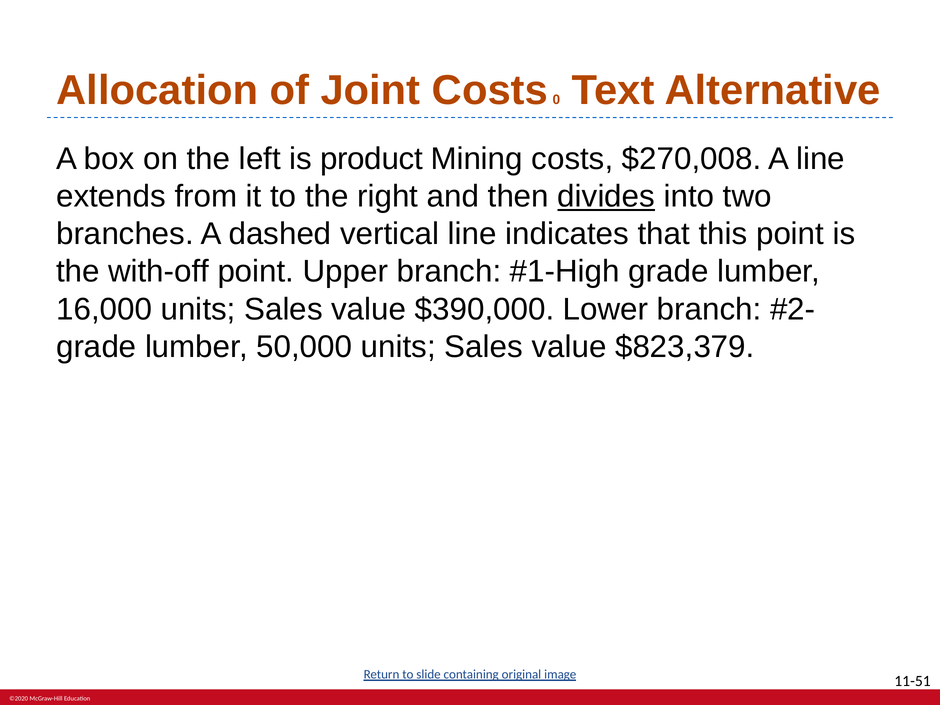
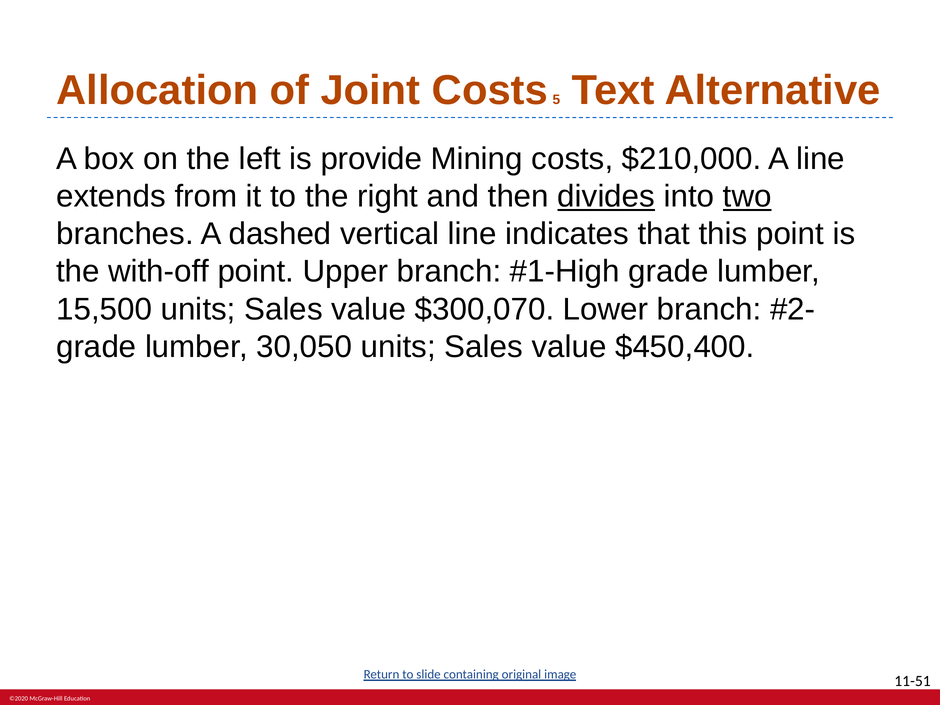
0: 0 -> 5
product: product -> provide
$270,008: $270,008 -> $210,000
two underline: none -> present
16,000: 16,000 -> 15,500
$390,000: $390,000 -> $300,070
50,000: 50,000 -> 30,050
$823,379: $823,379 -> $450,400
